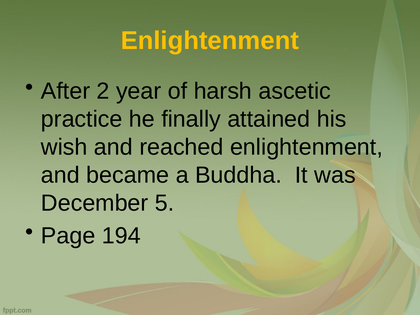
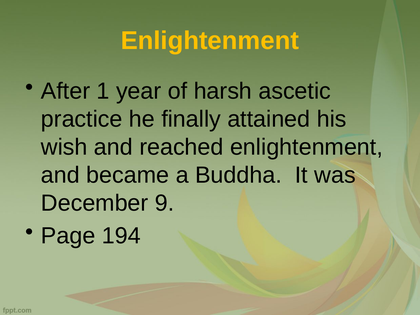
2: 2 -> 1
5: 5 -> 9
